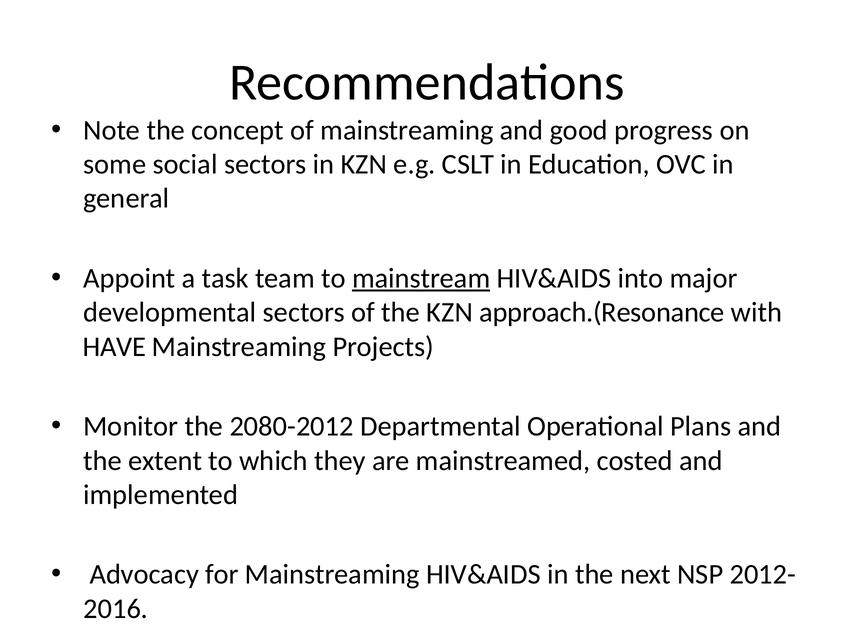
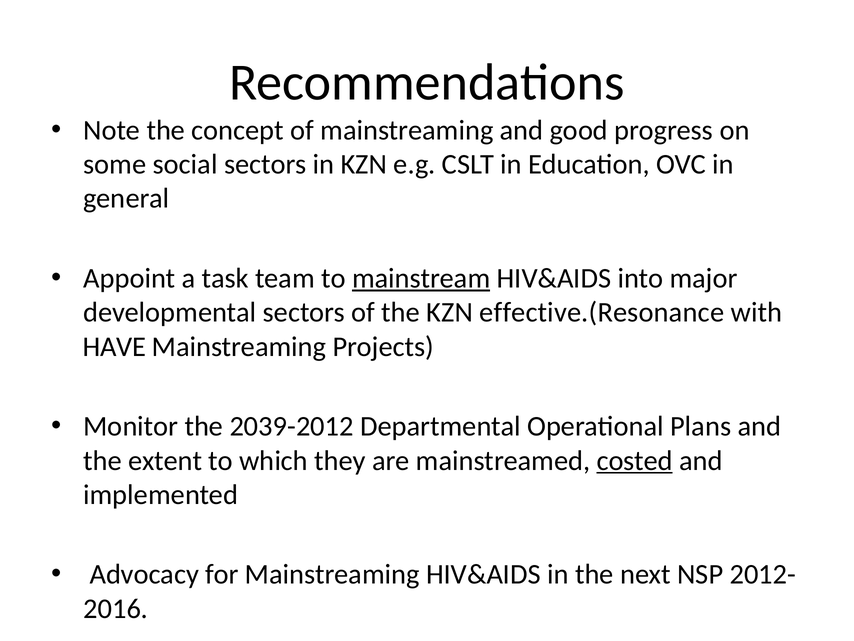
approach.(Resonance: approach.(Resonance -> effective.(Resonance
2080-2012: 2080-2012 -> 2039-2012
costed underline: none -> present
